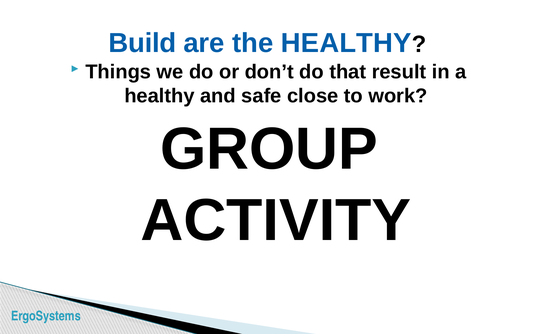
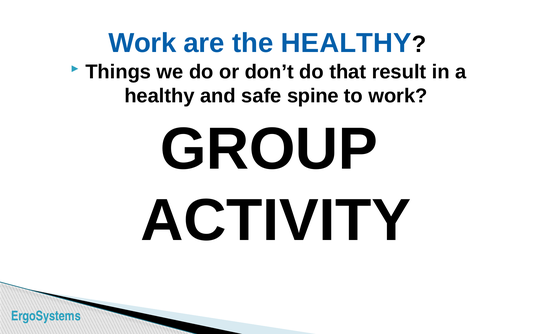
Build at (142, 43): Build -> Work
close: close -> spine
